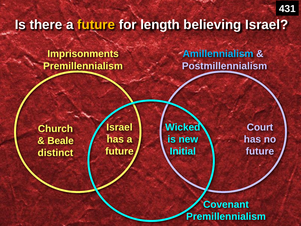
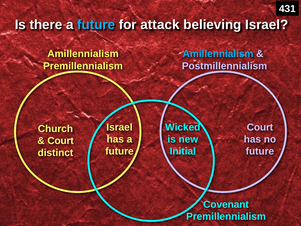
future at (96, 25) colour: yellow -> light blue
length: length -> attack
Imprisonments at (83, 54): Imprisonments -> Amillennialism
Beale at (61, 141): Beale -> Court
